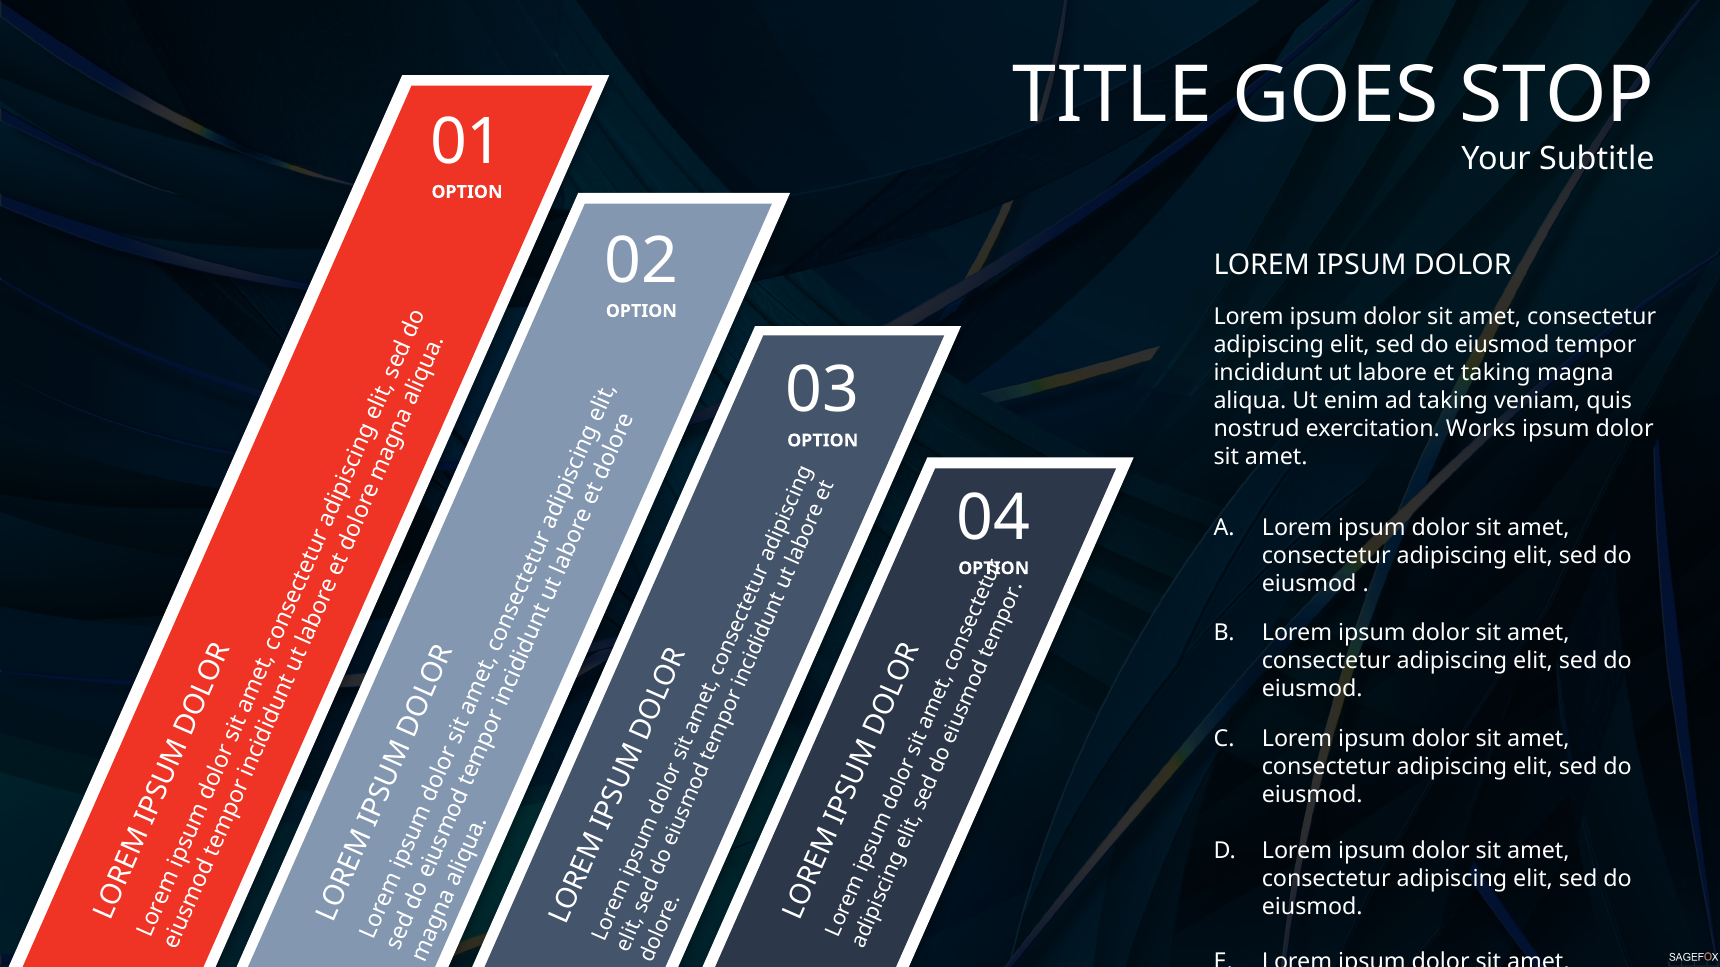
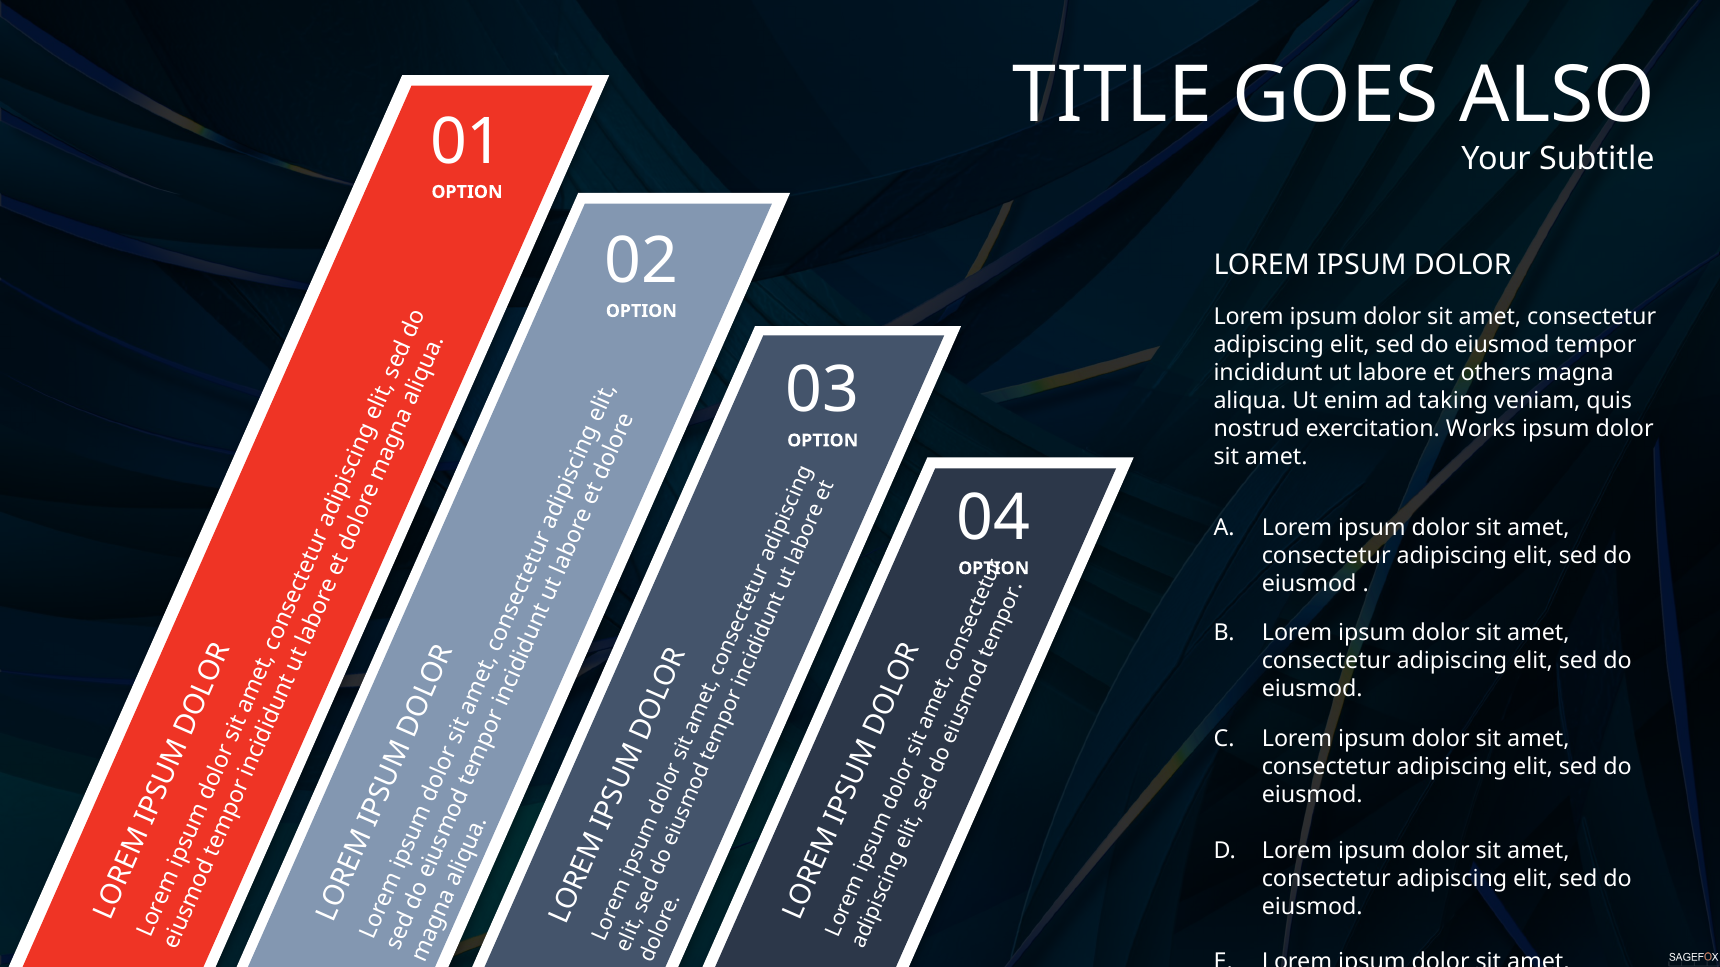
STOP: STOP -> ALSO
et taking: taking -> others
